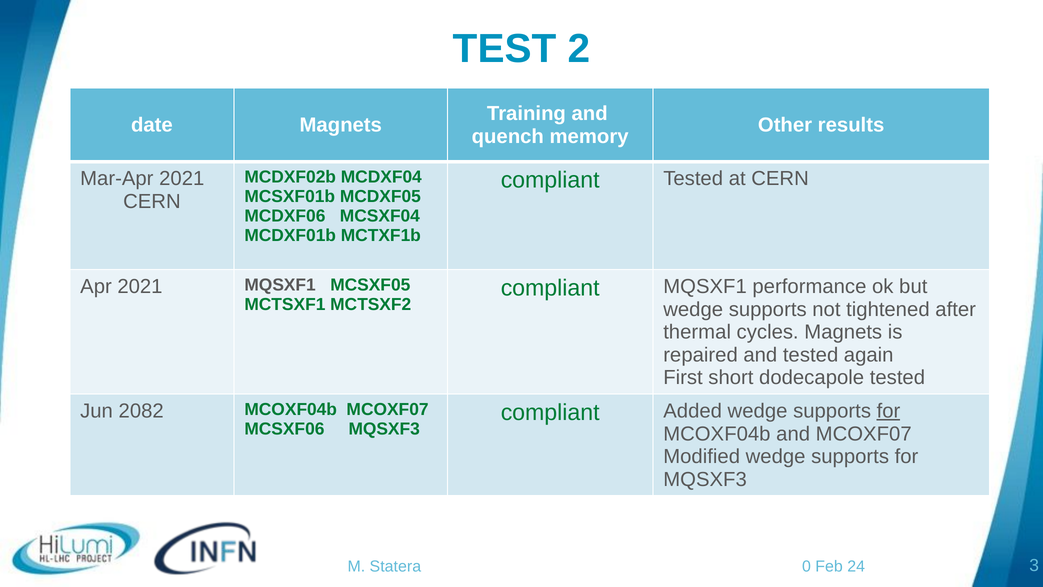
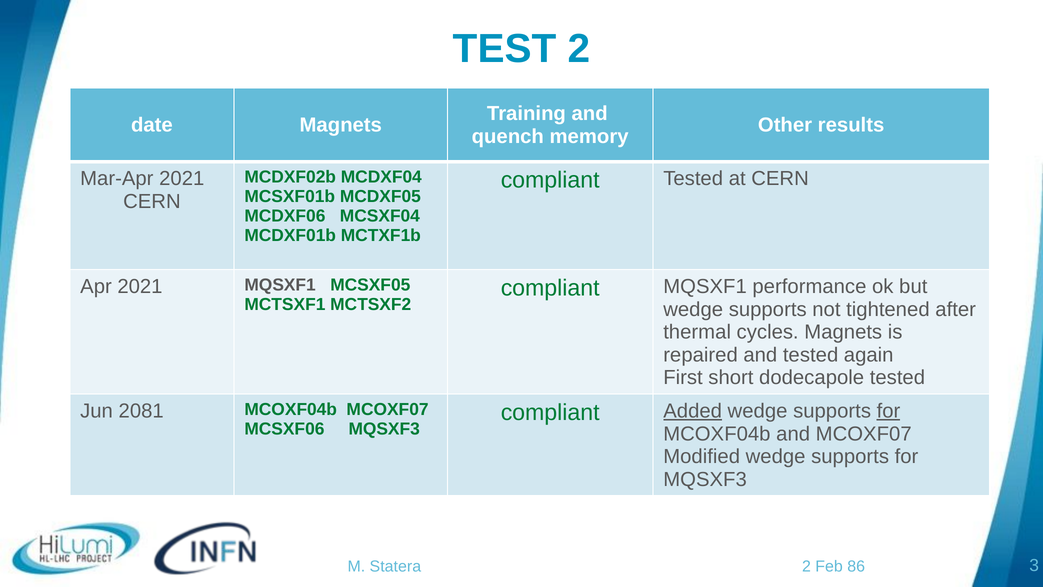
2082: 2082 -> 2081
Added underline: none -> present
Statera 0: 0 -> 2
24: 24 -> 86
